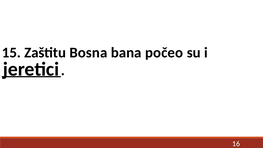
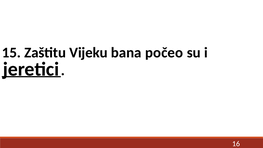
Bosna: Bosna -> Vijeku
